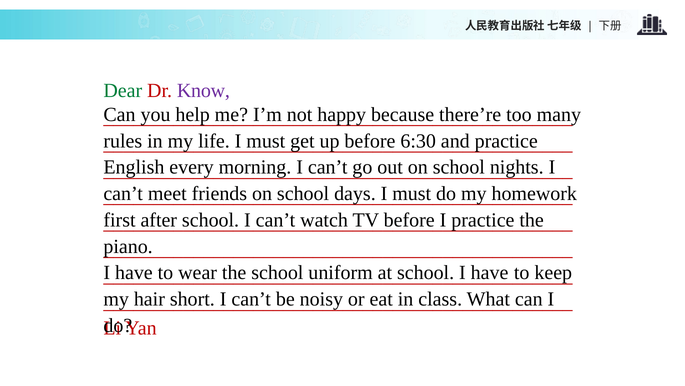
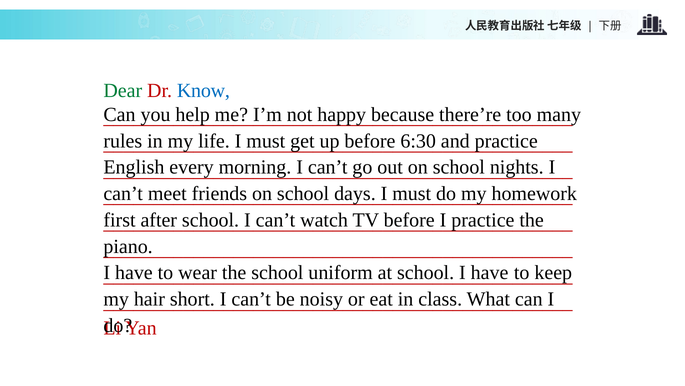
Know colour: purple -> blue
